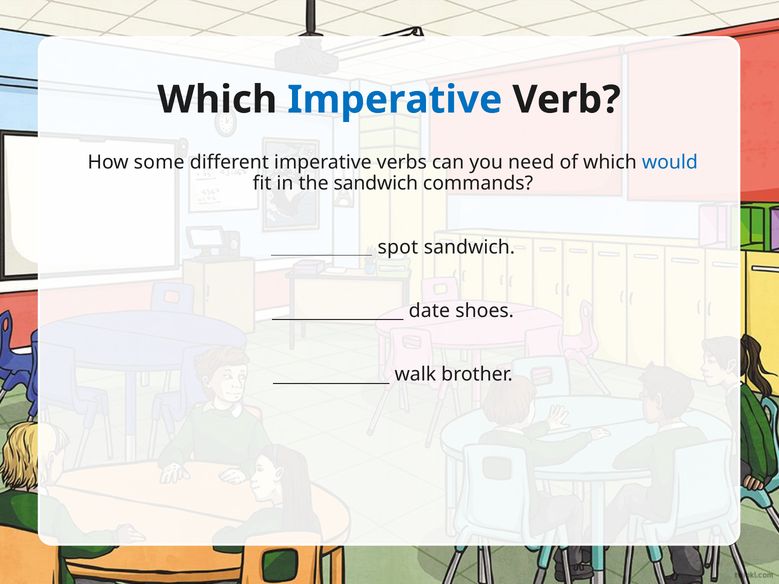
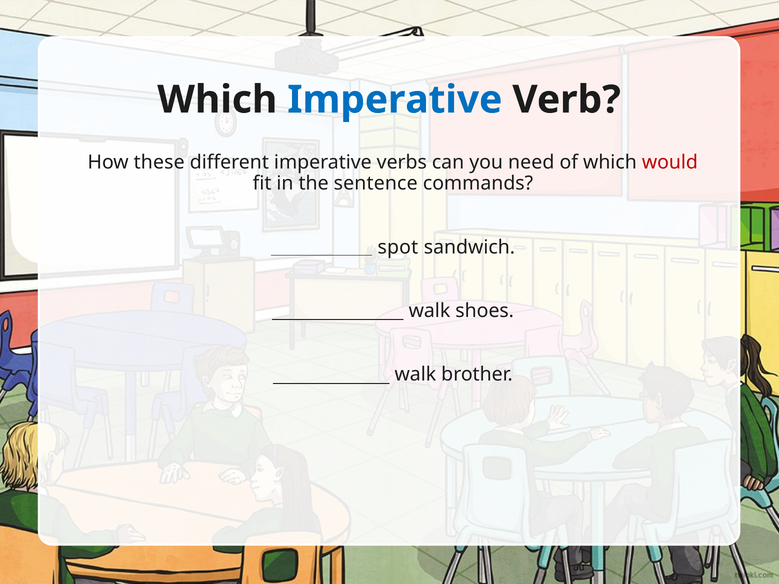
some: some -> these
would colour: blue -> red
the sandwich: sandwich -> sentence
date at (429, 311): date -> walk
